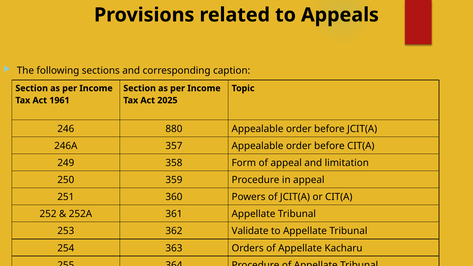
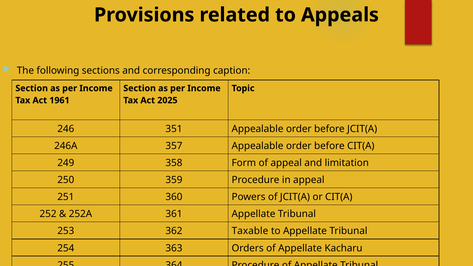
880: 880 -> 351
Validate: Validate -> Taxable
